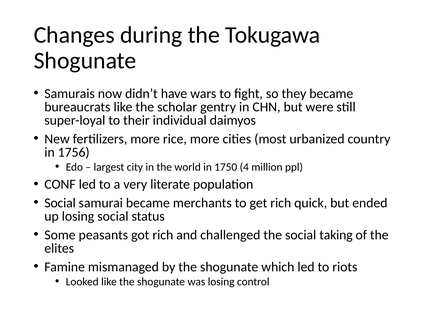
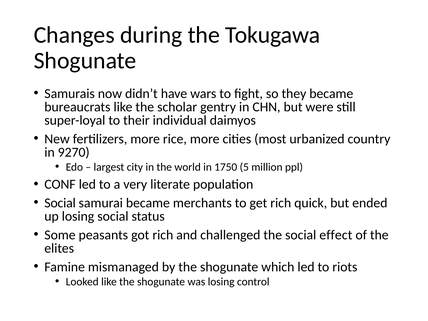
1756: 1756 -> 9270
4: 4 -> 5
taking: taking -> effect
